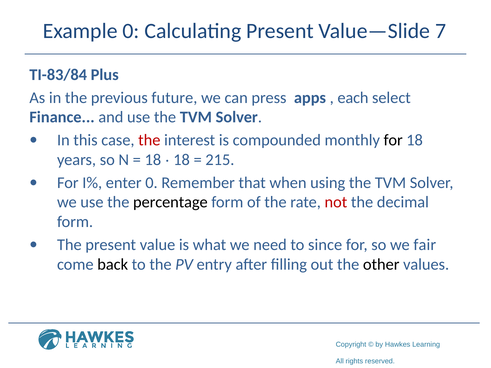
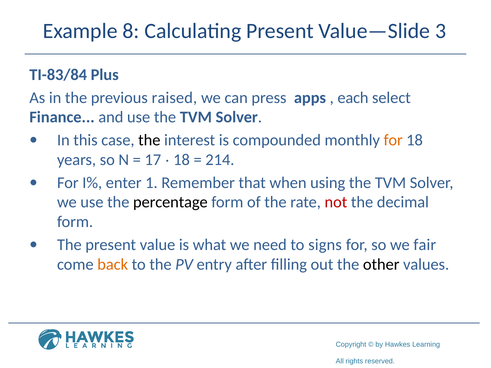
Example 0: 0 -> 8
7: 7 -> 3
future: future -> raised
the at (149, 140) colour: red -> black
for at (393, 140) colour: black -> orange
18 at (153, 160): 18 -> 17
215: 215 -> 214
enter 0: 0 -> 1
since: since -> signs
back colour: black -> orange
